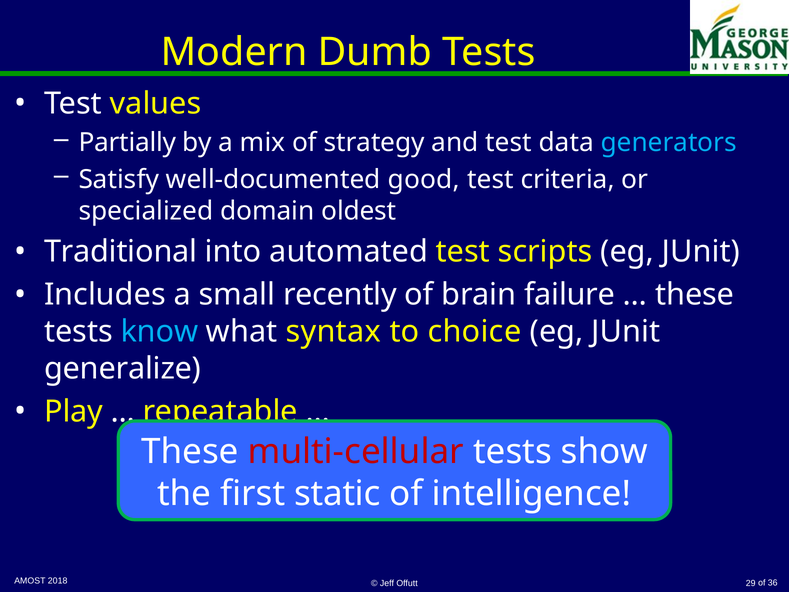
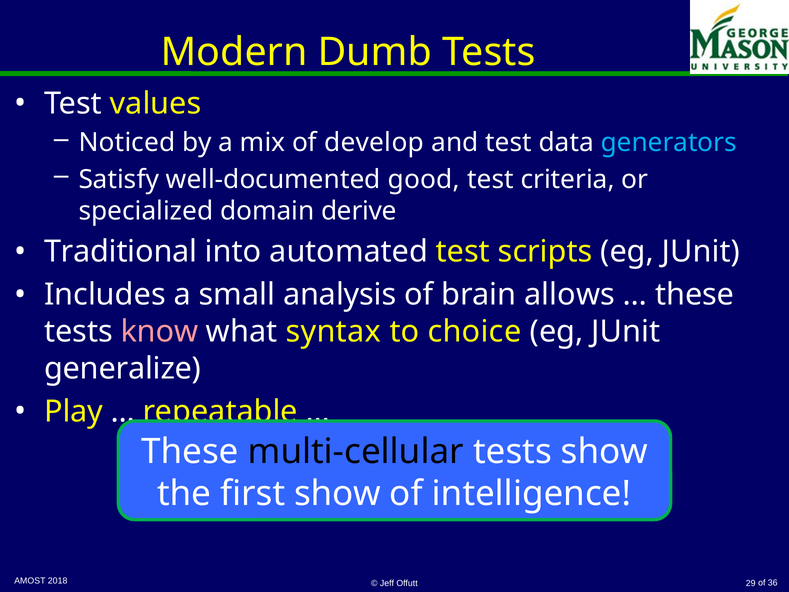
Partially: Partially -> Noticed
strategy: strategy -> develop
oldest: oldest -> derive
recently: recently -> analysis
failure: failure -> allows
know colour: light blue -> pink
multi-cellular colour: red -> black
first static: static -> show
